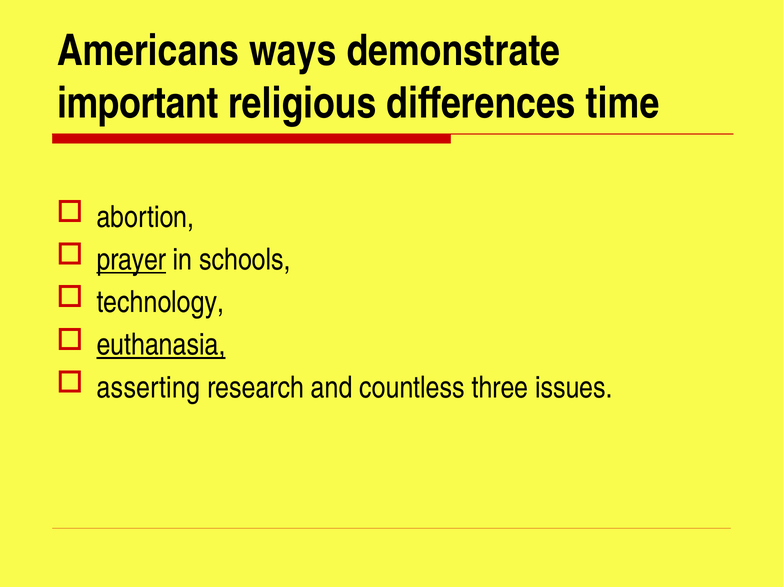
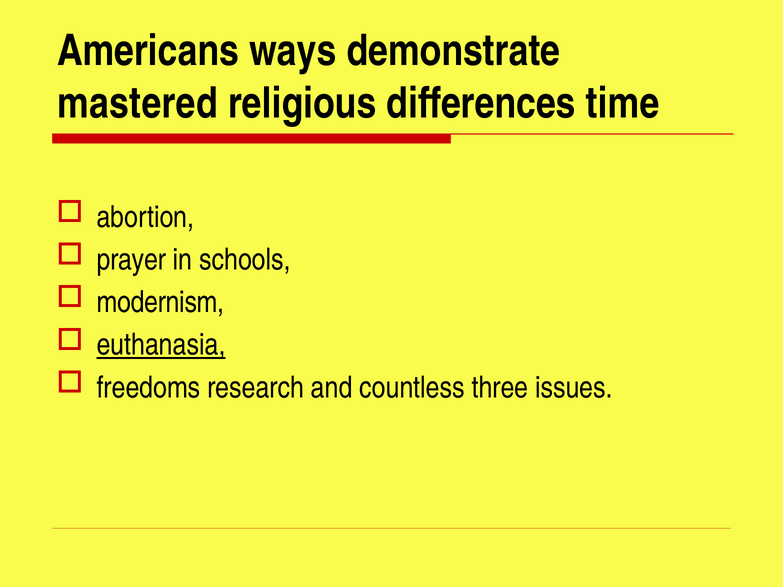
important: important -> mastered
prayer underline: present -> none
technology: technology -> modernism
asserting: asserting -> freedoms
